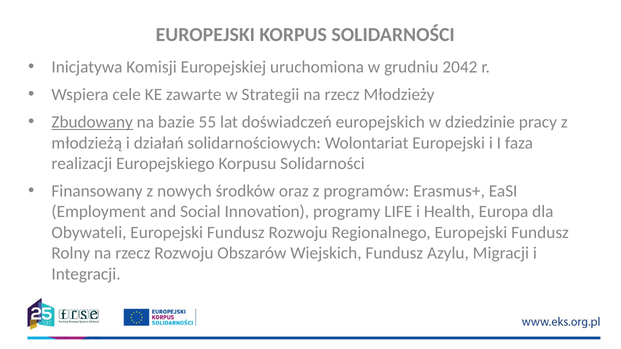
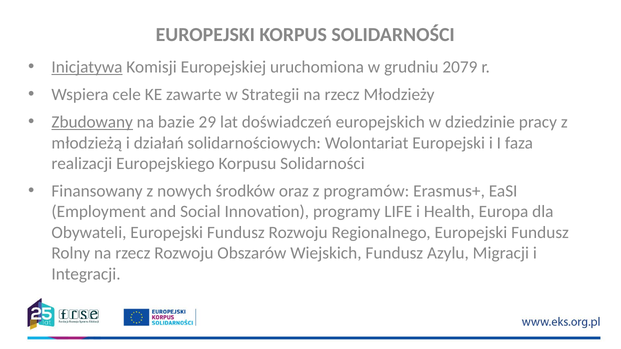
Inicjatywa underline: none -> present
2042: 2042 -> 2079
55: 55 -> 29
